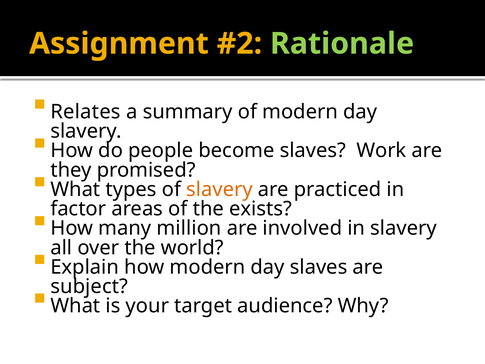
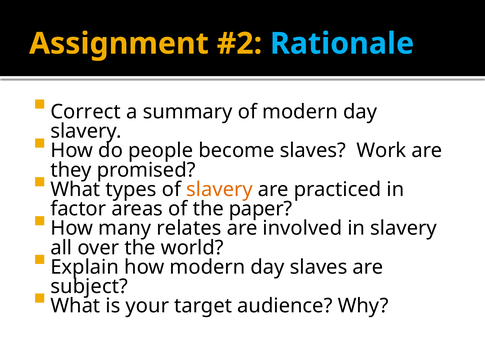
Rationale colour: light green -> light blue
Relates: Relates -> Correct
exists: exists -> paper
million: million -> relates
